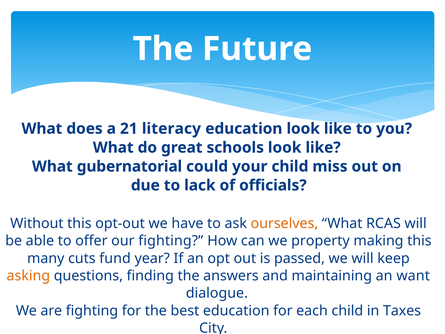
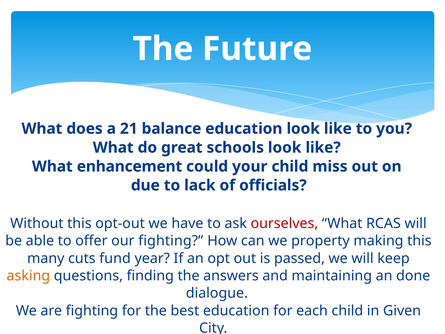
literacy: literacy -> balance
gubernatorial: gubernatorial -> enhancement
ourselves colour: orange -> red
want: want -> done
Taxes: Taxes -> Given
